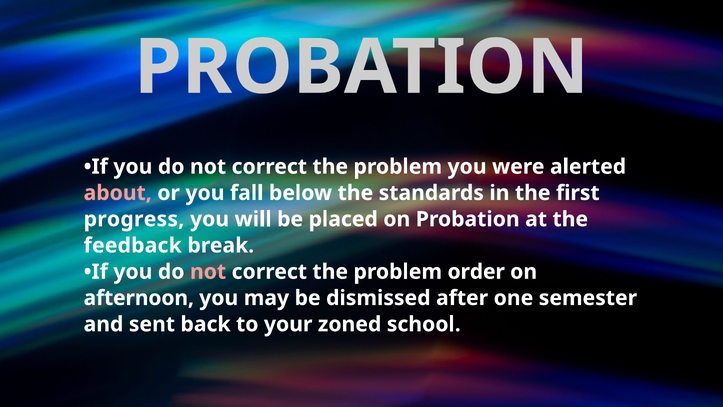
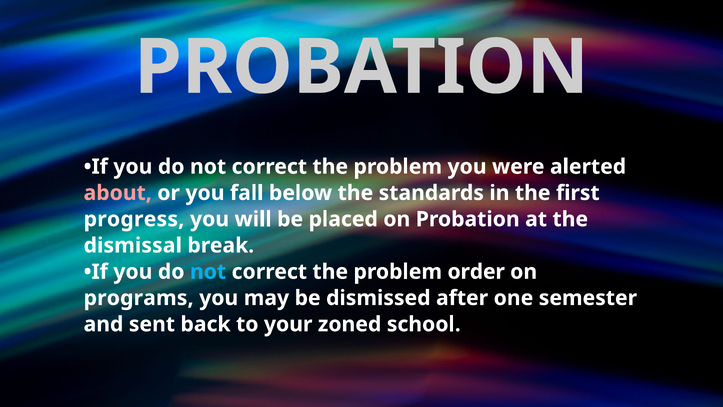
feedback: feedback -> dismissal
not at (208, 272) colour: pink -> light blue
afternoon: afternoon -> programs
